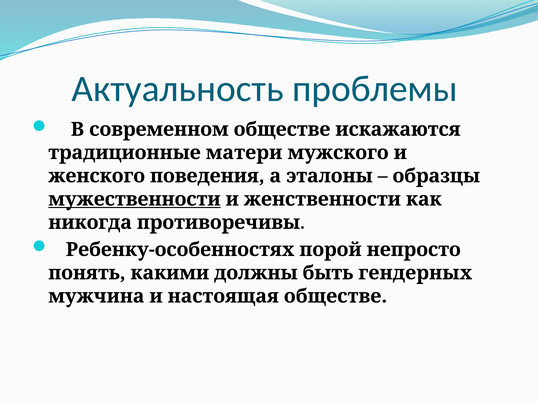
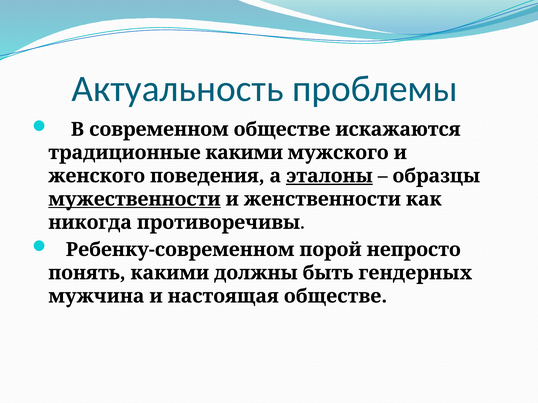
традиционные матери: матери -> какими
эталоны underline: none -> present
Ребенку-особенностях: Ребенку-особенностях -> Ребенку-современном
